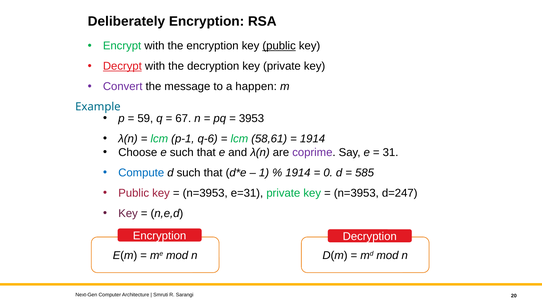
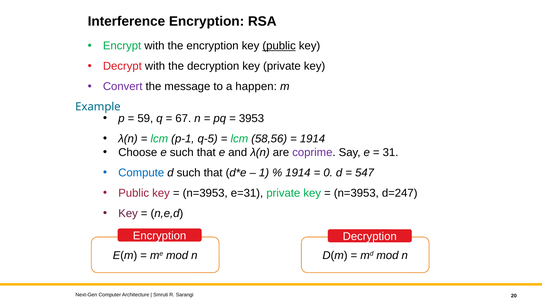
Deliberately: Deliberately -> Interference
Decrypt underline: present -> none
q-6: q-6 -> q-5
58,61: 58,61 -> 58,56
585: 585 -> 547
